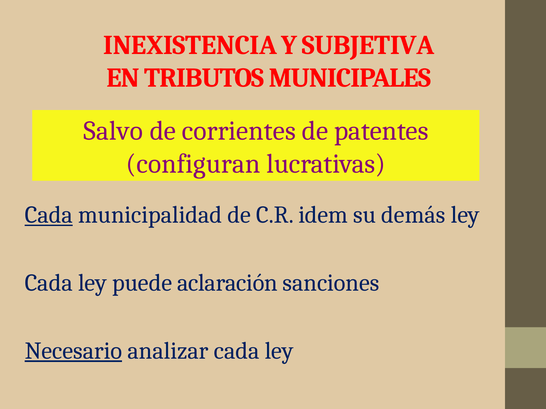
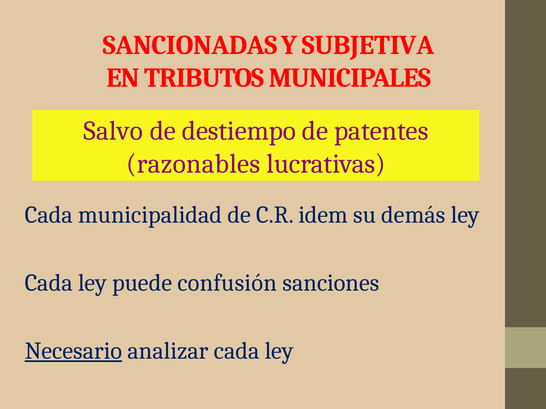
INEXISTENCIA: INEXISTENCIA -> SANCIONADAS
corrientes: corrientes -> destiempo
configuran: configuran -> razonables
Cada at (49, 215) underline: present -> none
aclaración: aclaración -> confusión
